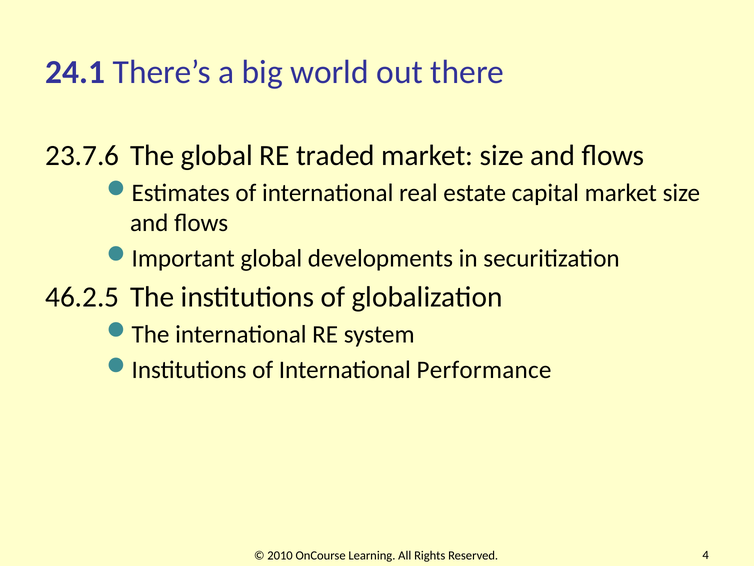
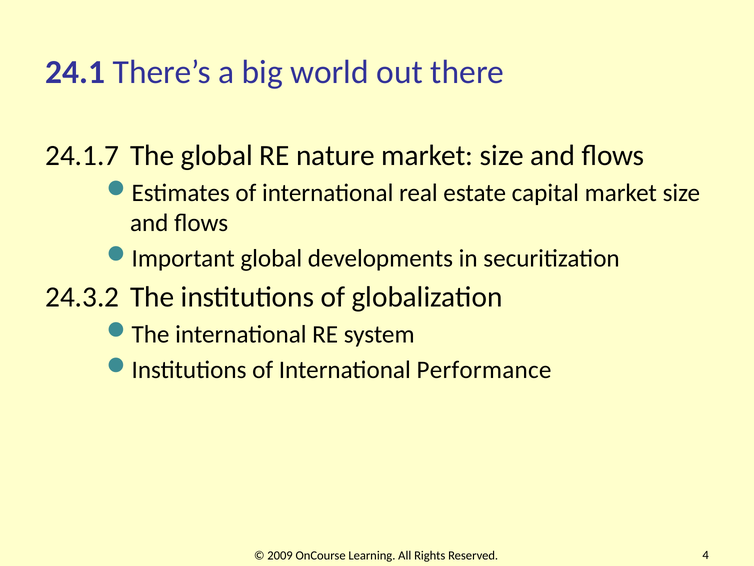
23.7.6: 23.7.6 -> 24.1.7
traded: traded -> nature
46.2.5: 46.2.5 -> 24.3.2
2010: 2010 -> 2009
